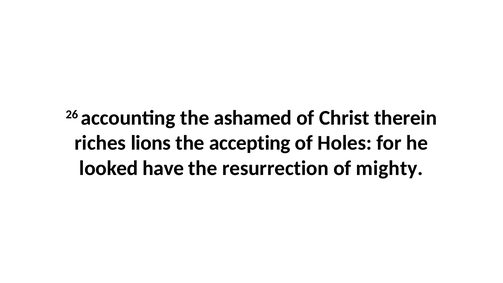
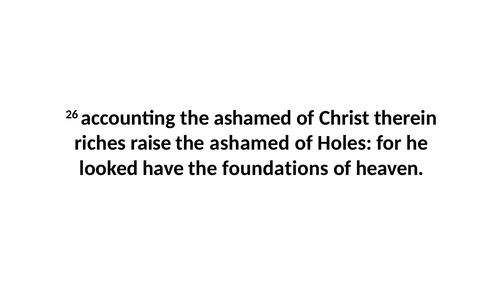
lions: lions -> raise
accepting at (250, 143): accepting -> ashamed
resurrection: resurrection -> foundations
mighty: mighty -> heaven
